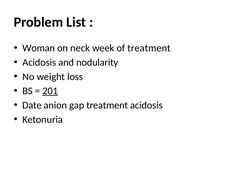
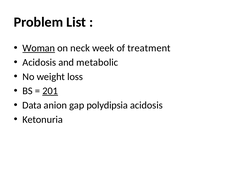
Woman underline: none -> present
nodularity: nodularity -> metabolic
Date: Date -> Data
gap treatment: treatment -> polydipsia
